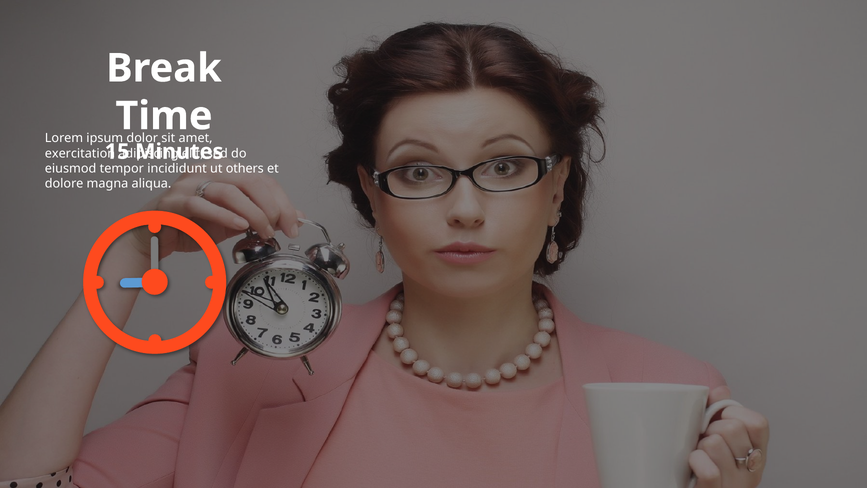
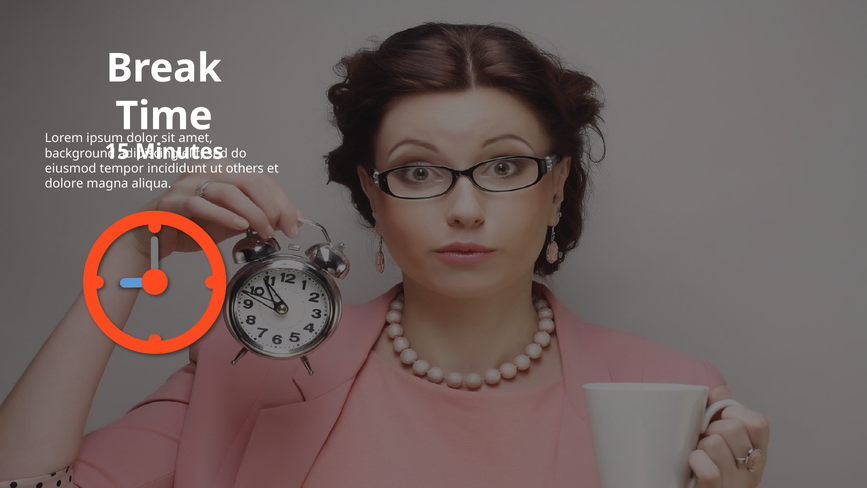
exercitation: exercitation -> background
